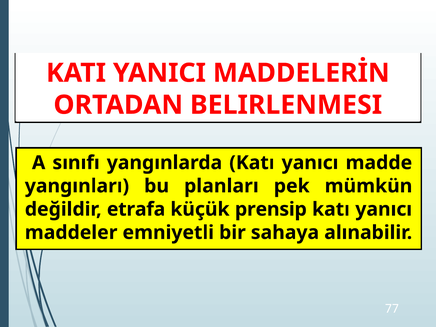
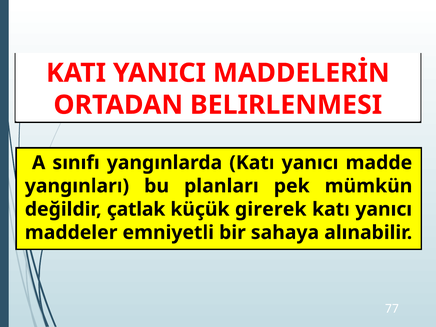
etrafa: etrafa -> çatlak
prensip: prensip -> girerek
